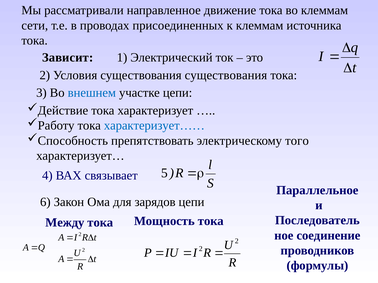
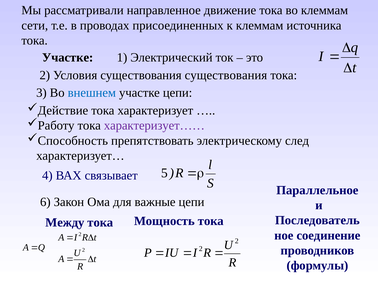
Зависит at (68, 58): Зависит -> Участке
характеризует…… colour: blue -> purple
того: того -> след
зарядов: зарядов -> важные
